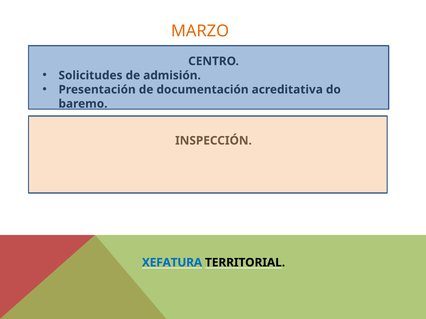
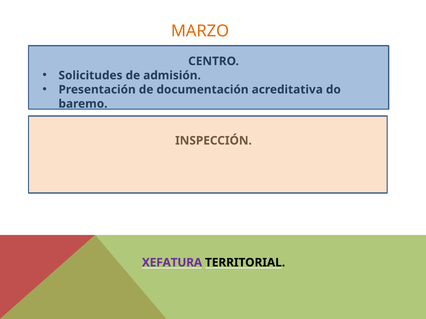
XEFATURA colour: blue -> purple
